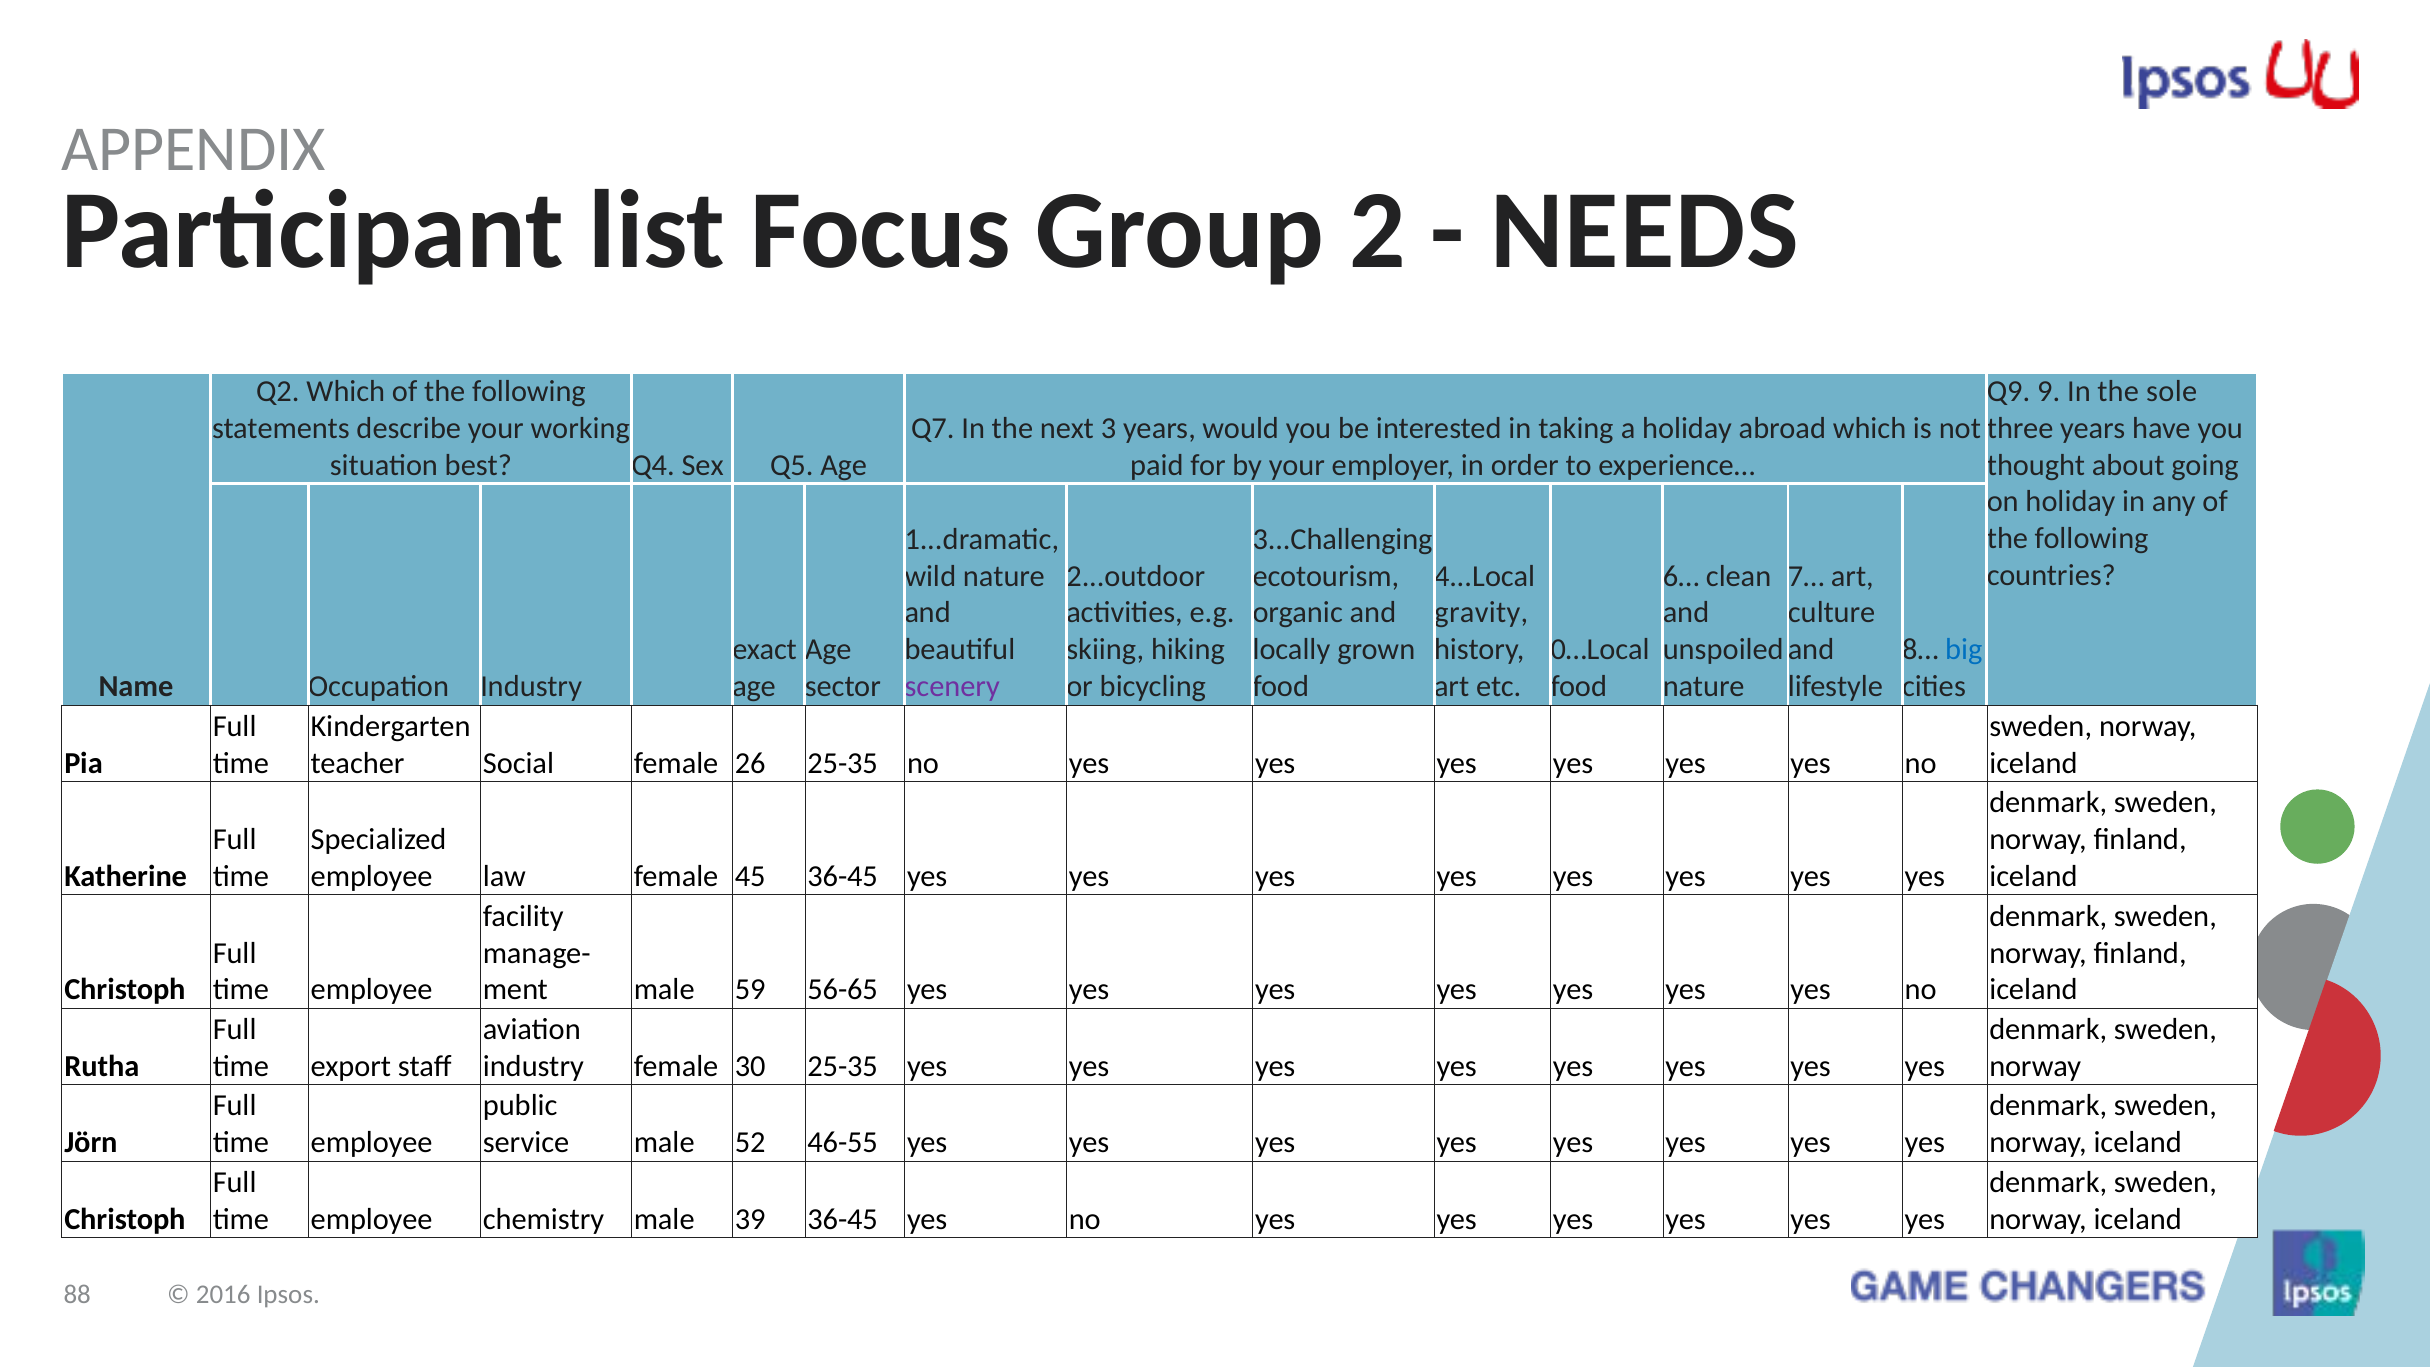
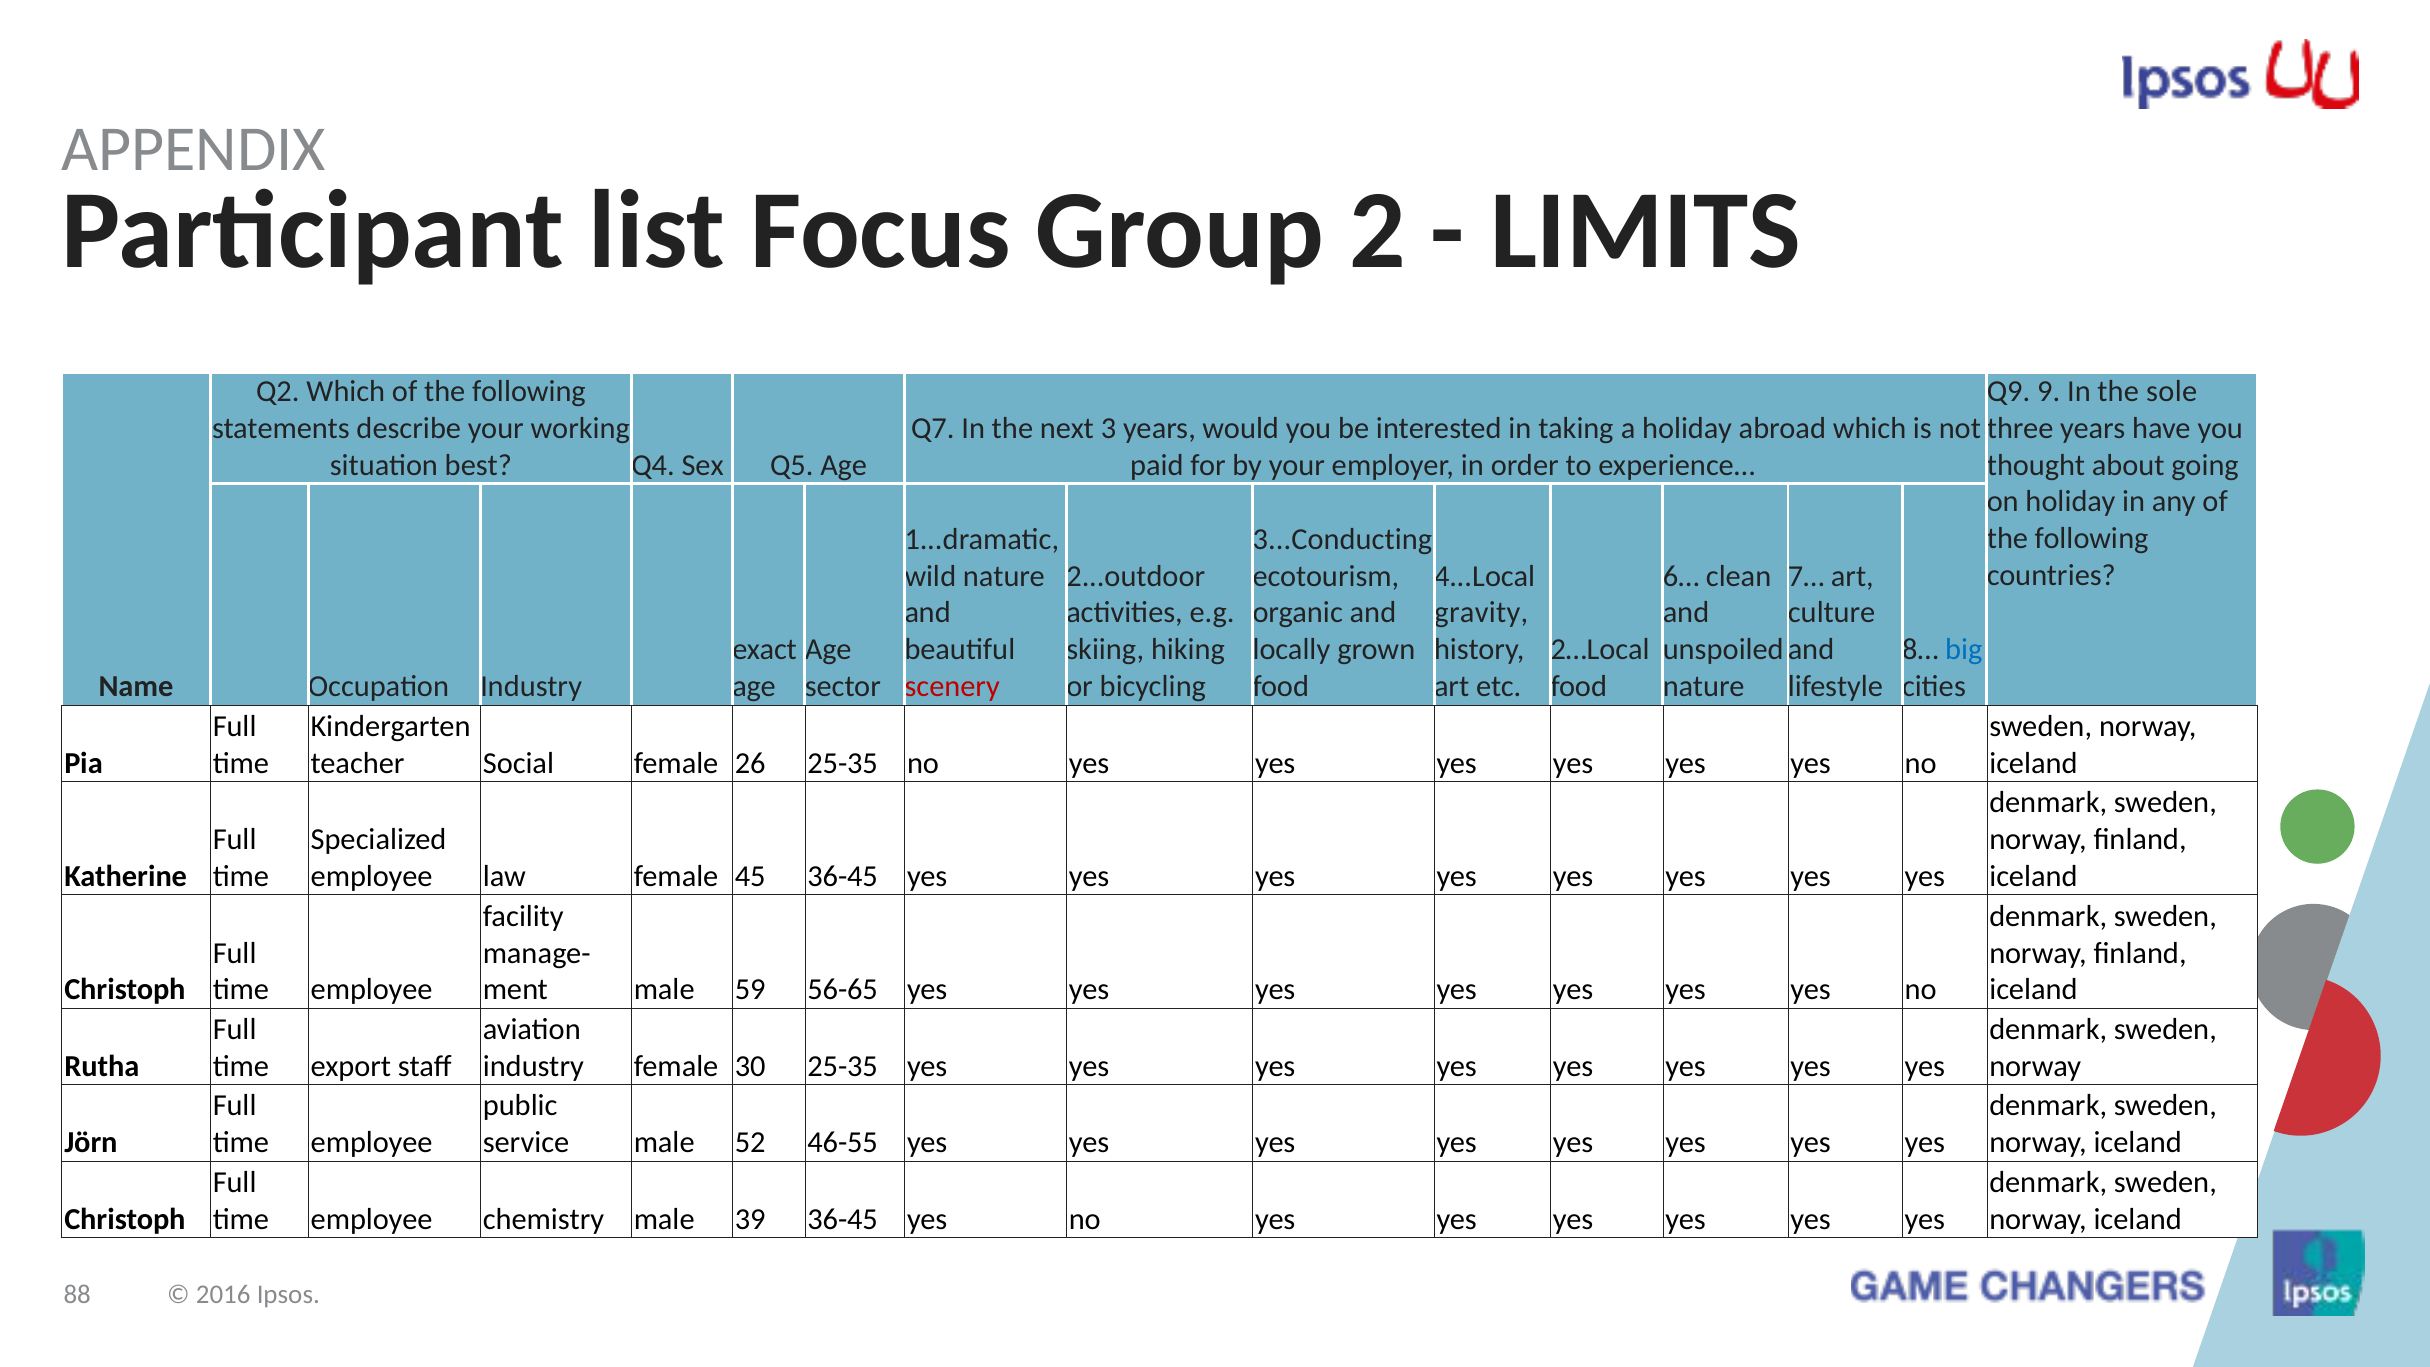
NEEDS: NEEDS -> LIMITS
3...Challenging: 3...Challenging -> 3...Conducting
0…Local: 0…Local -> 2…Local
scenery colour: purple -> red
